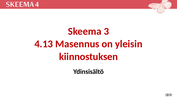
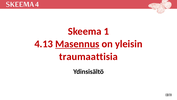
3: 3 -> 1
Masennus underline: none -> present
kiinnostuksen: kiinnostuksen -> traumaattisia
